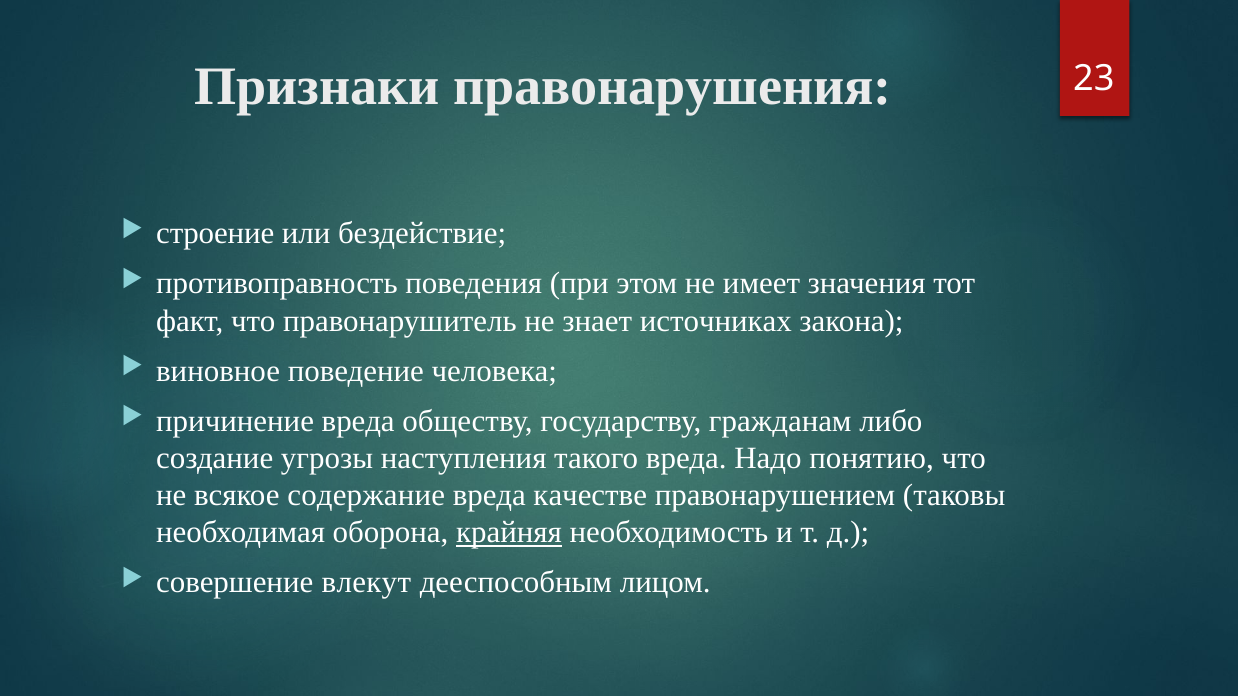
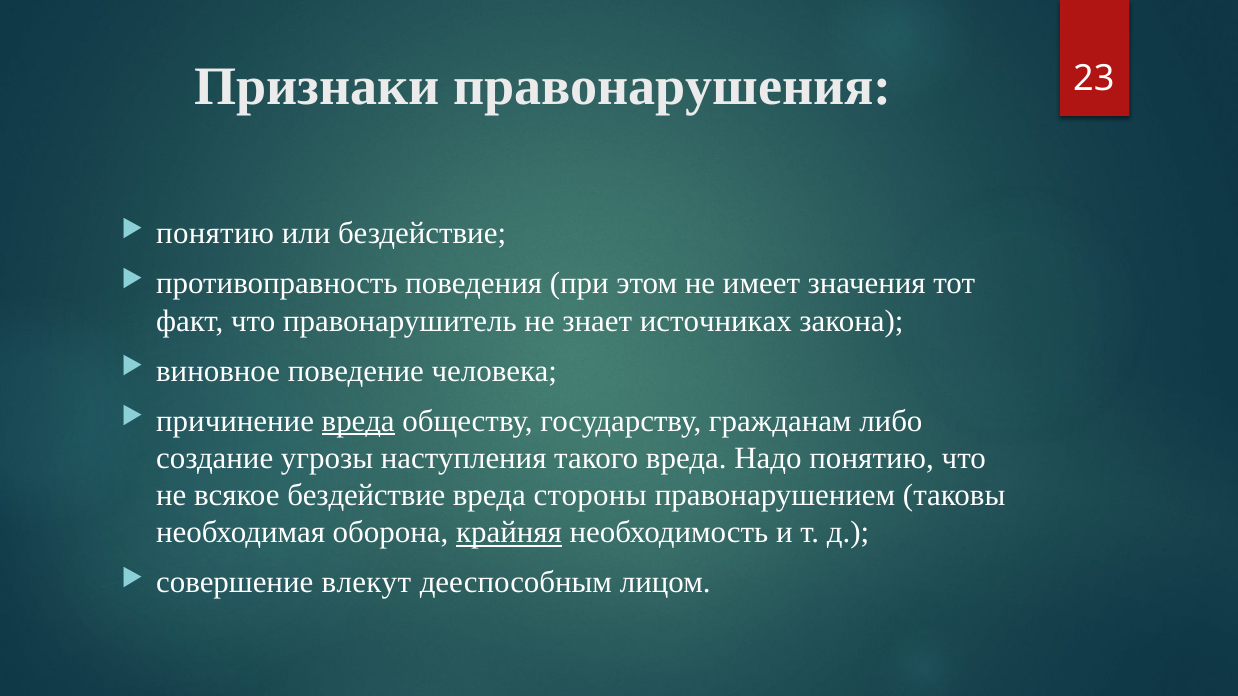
строение at (215, 234): строение -> понятию
вреда at (358, 421) underline: none -> present
всякое содержание: содержание -> бездействие
качестве: качестве -> стороны
